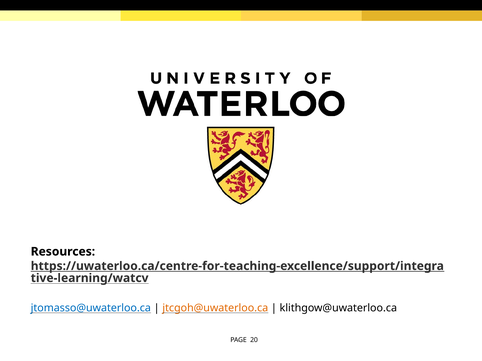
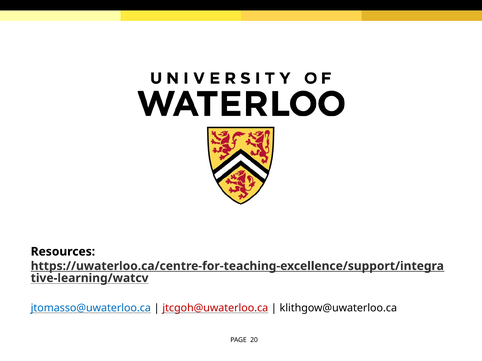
jtcgoh@uwaterloo.ca colour: orange -> red
